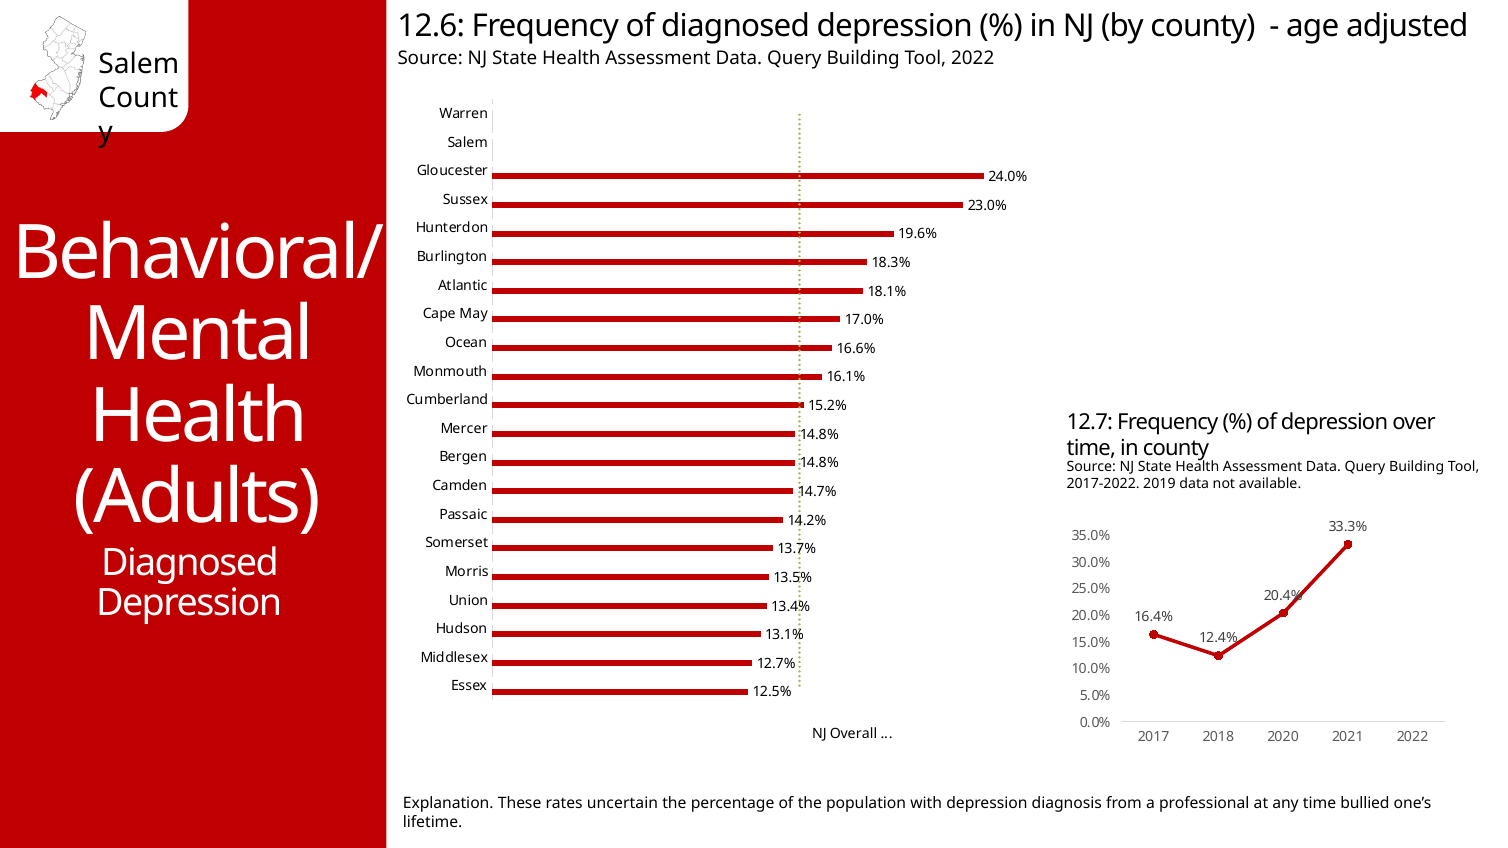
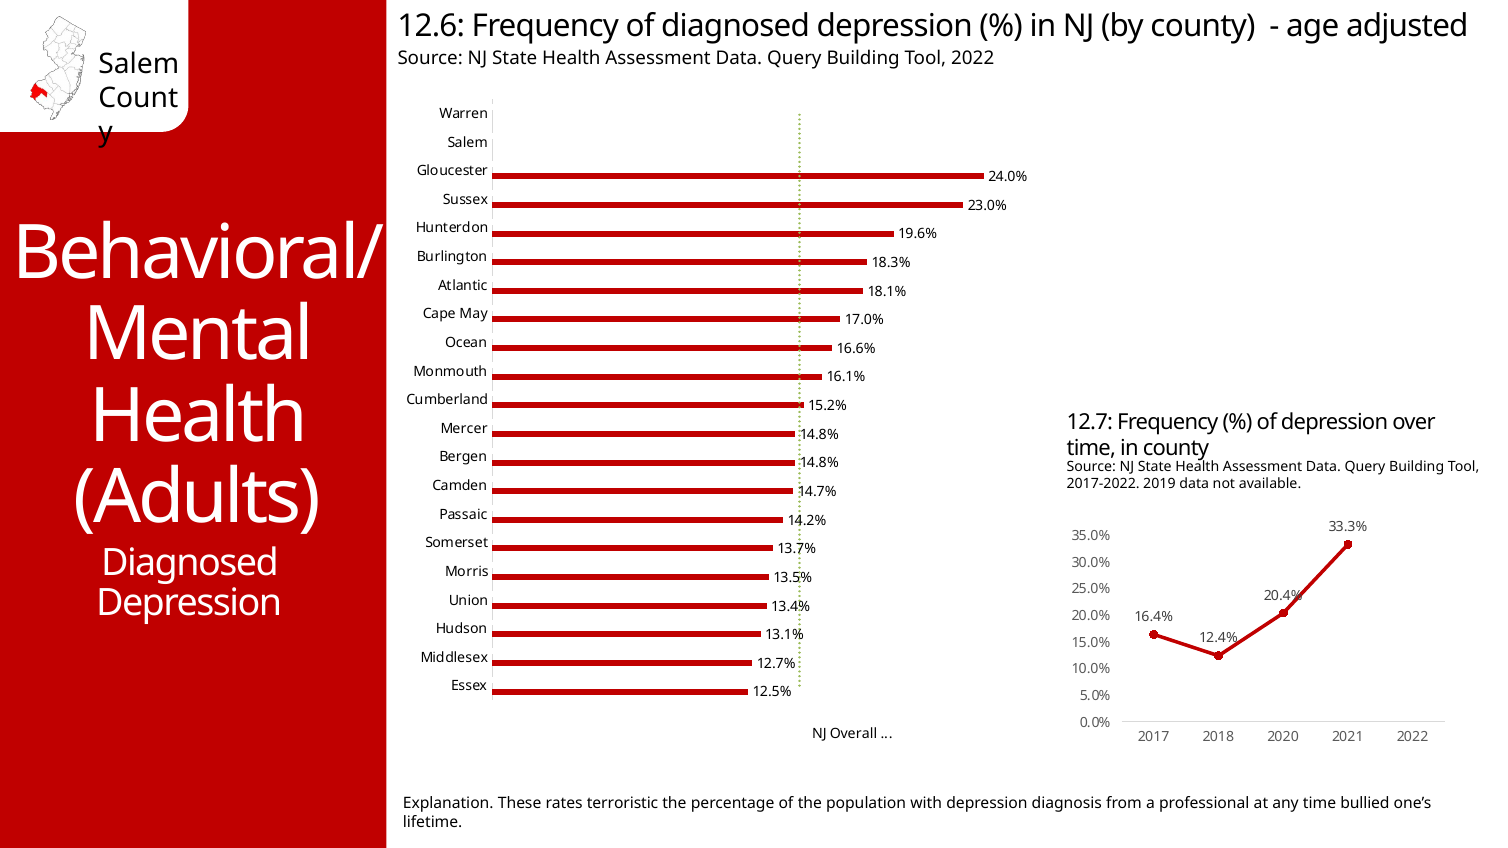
uncertain: uncertain -> terroristic
